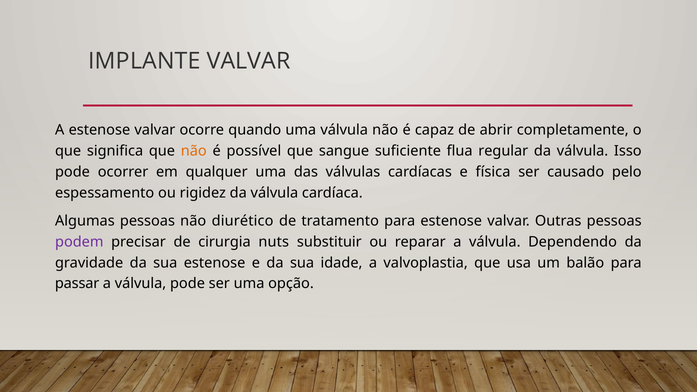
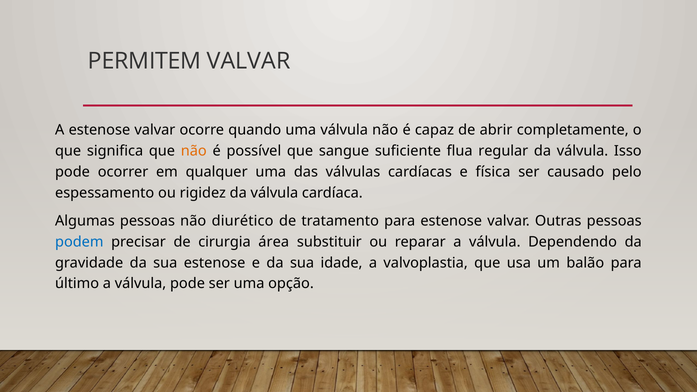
IMPLANTE: IMPLANTE -> PERMITEM
podem colour: purple -> blue
nuts: nuts -> área
passar: passar -> último
